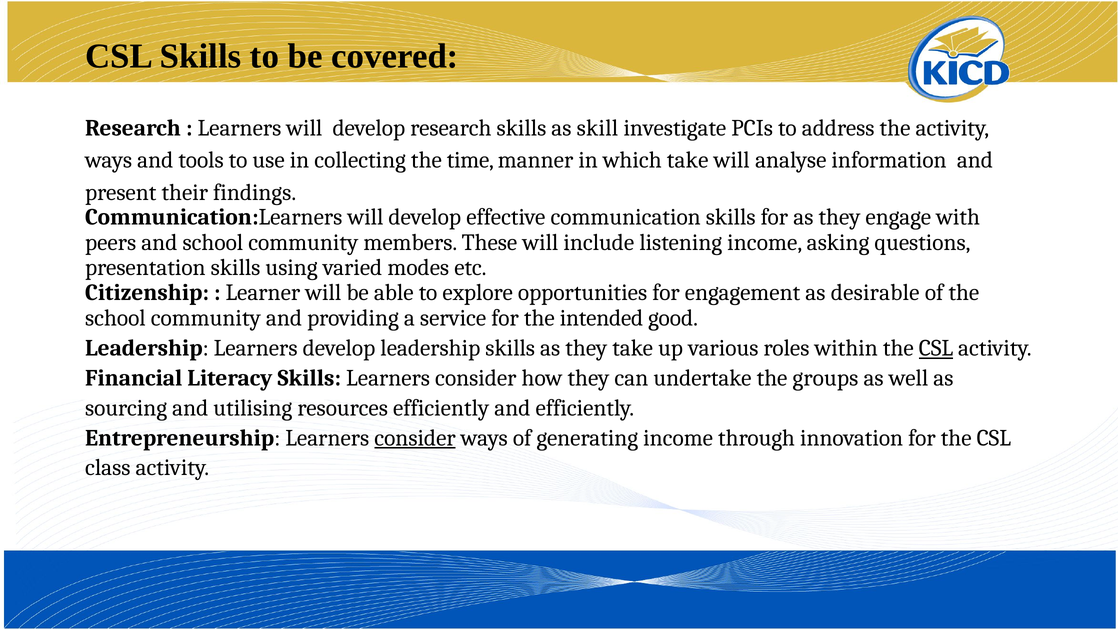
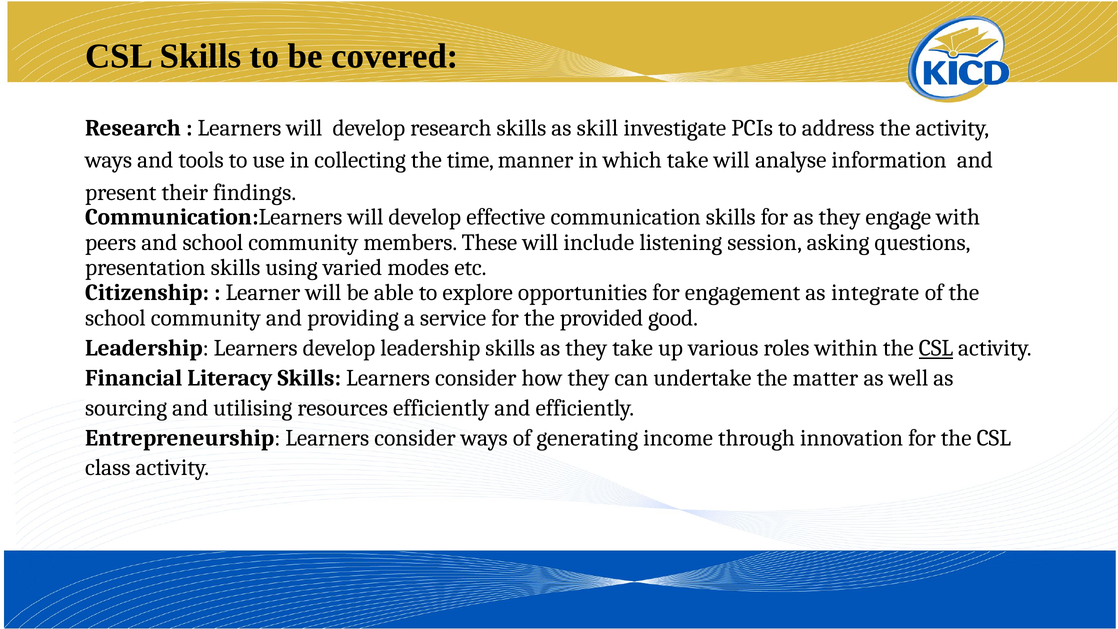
listening income: income -> session
desirable: desirable -> integrate
intended: intended -> provided
groups: groups -> matter
consider at (415, 438) underline: present -> none
